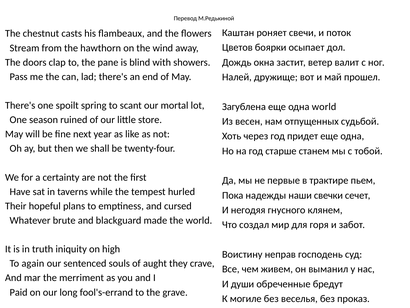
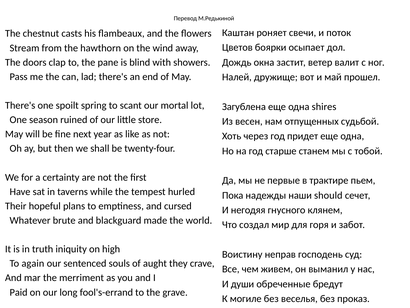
одна world: world -> shires
свечки: свечки -> should
